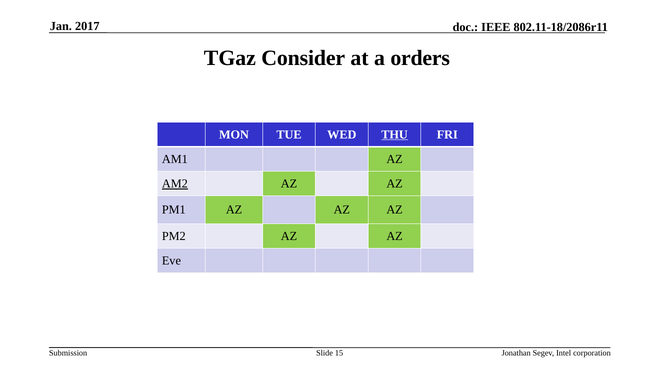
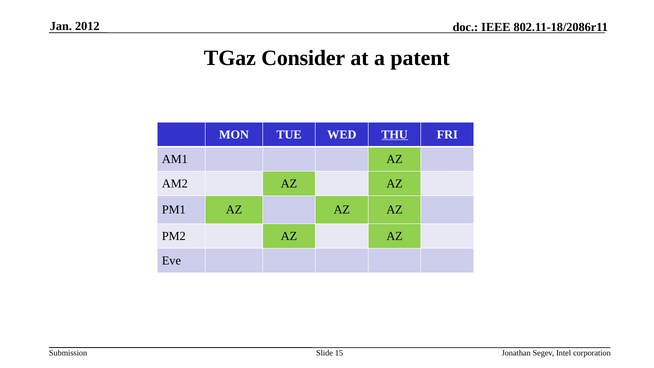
2017: 2017 -> 2012
orders: orders -> patent
AM2 underline: present -> none
